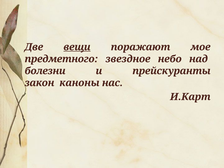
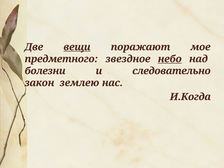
небо underline: none -> present
прейскуранты: прейскуранты -> следовательно
каноны: каноны -> землею
И.Карт: И.Карт -> И.Когда
